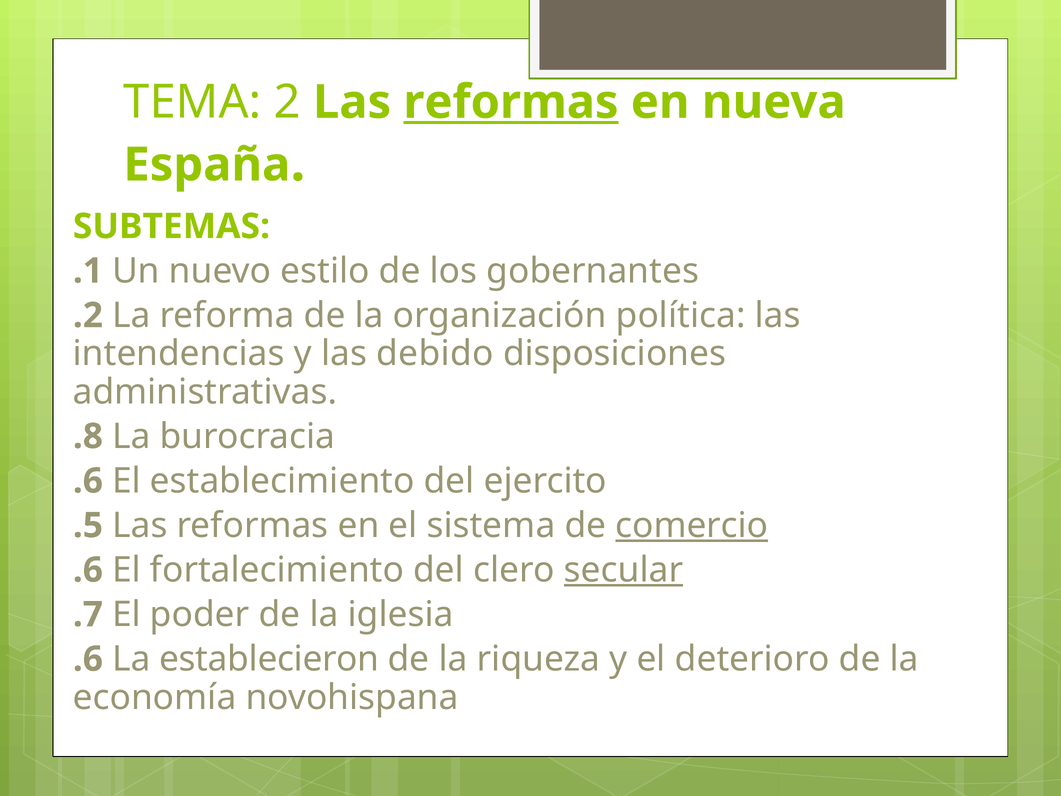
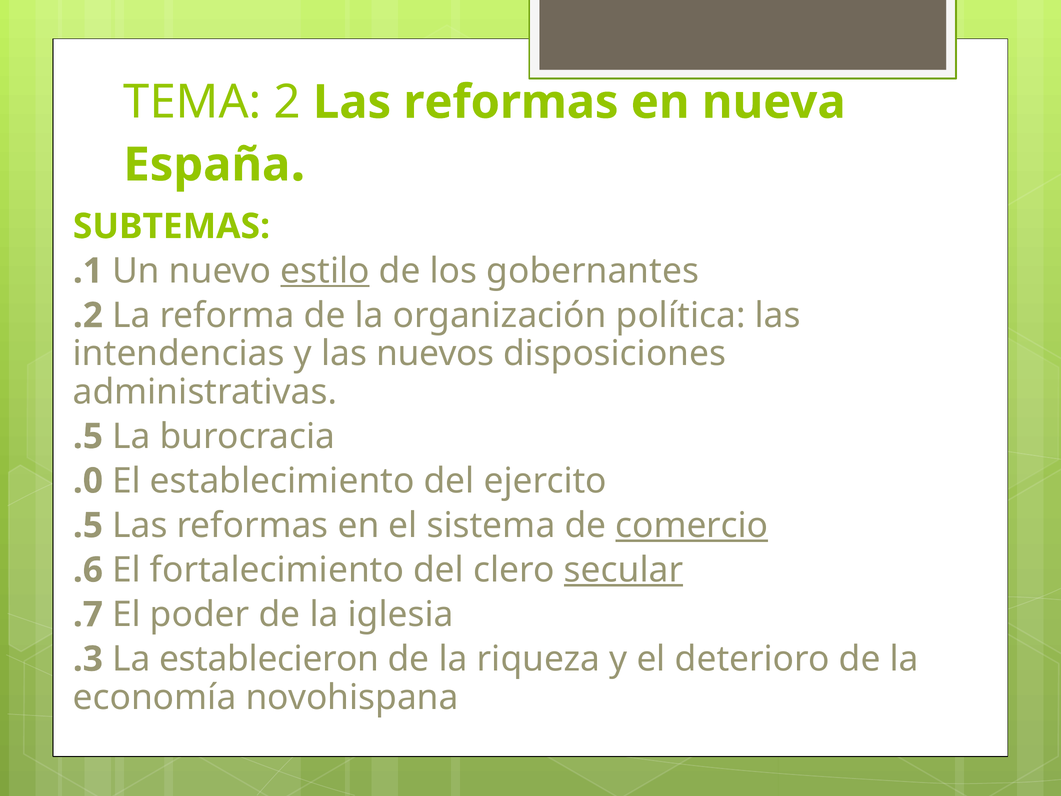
reformas at (511, 102) underline: present -> none
estilo underline: none -> present
debido: debido -> nuevos
.8 at (88, 436): .8 -> .5
.6 at (88, 481): .6 -> .0
.6 at (88, 659): .6 -> .3
